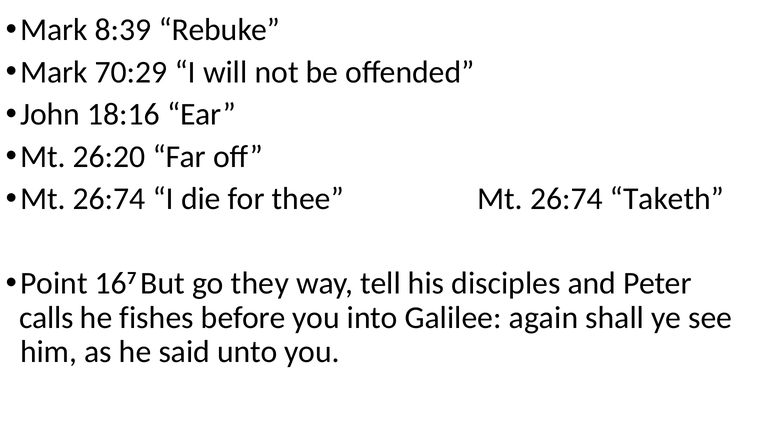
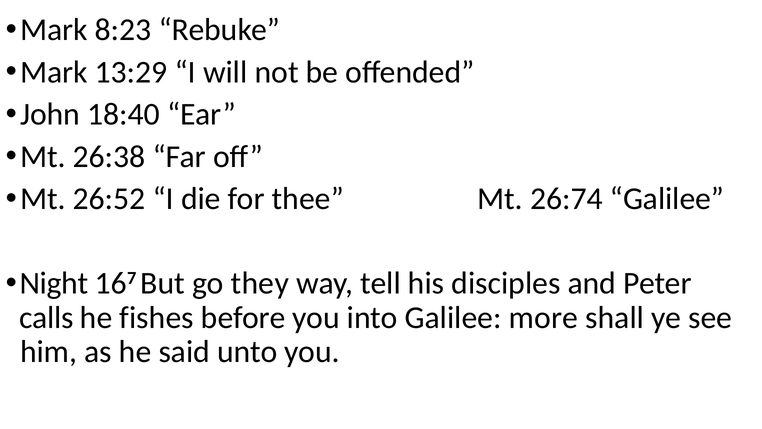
8:39: 8:39 -> 8:23
70:29: 70:29 -> 13:29
18:16: 18:16 -> 18:40
26:20: 26:20 -> 26:38
26:74 at (109, 199): 26:74 -> 26:52
26:74 Taketh: Taketh -> Galilee
Point: Point -> Night
again: again -> more
